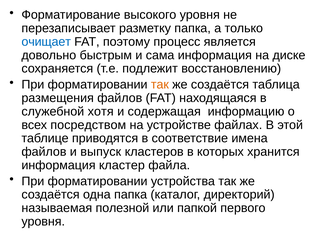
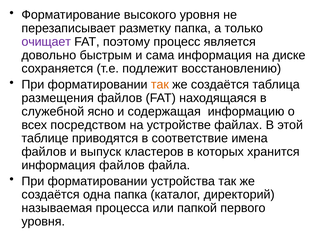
очищает colour: blue -> purple
хотя: хотя -> ясно
информация кластер: кластер -> файлов
полезной: полезной -> процесса
